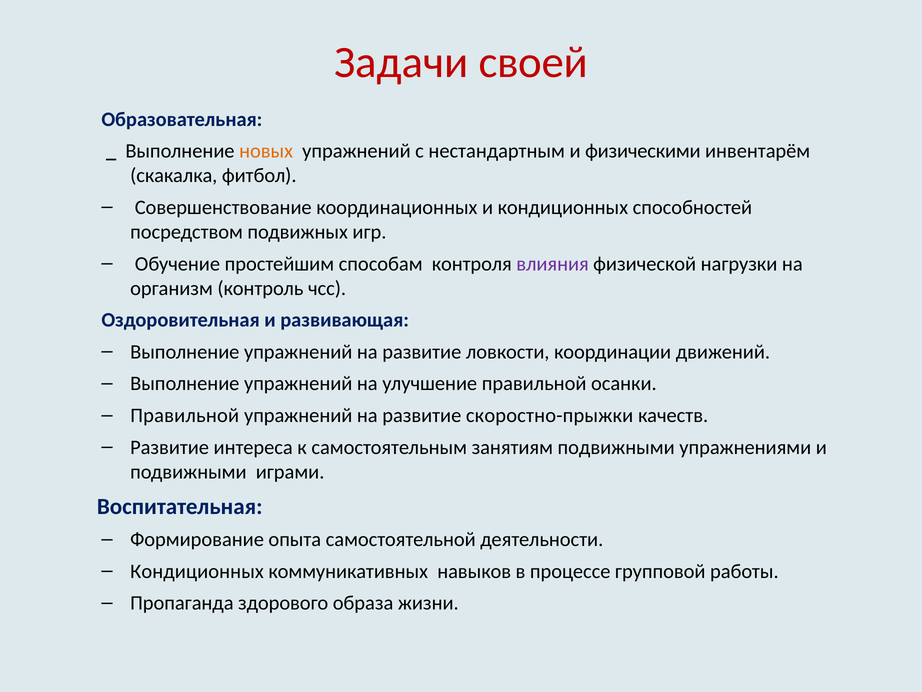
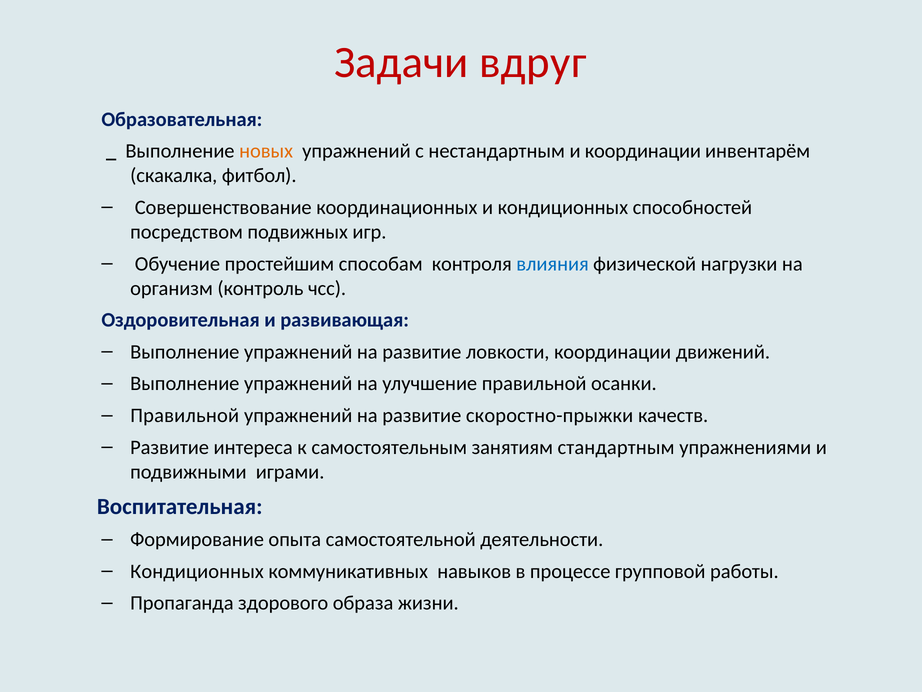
своей: своей -> вдруг
и физическими: физическими -> координации
влияния colour: purple -> blue
занятиям подвижными: подвижными -> стандартным
